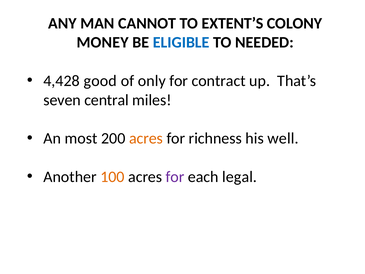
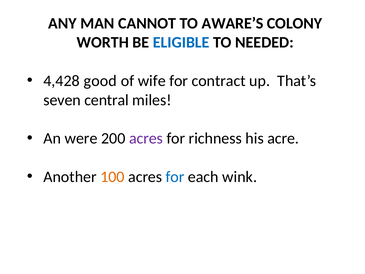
EXTENT’S: EXTENT’S -> AWARE’S
MONEY: MONEY -> WORTH
only: only -> wife
most: most -> were
acres at (146, 138) colour: orange -> purple
well: well -> acre
for at (175, 177) colour: purple -> blue
legal: legal -> wink
